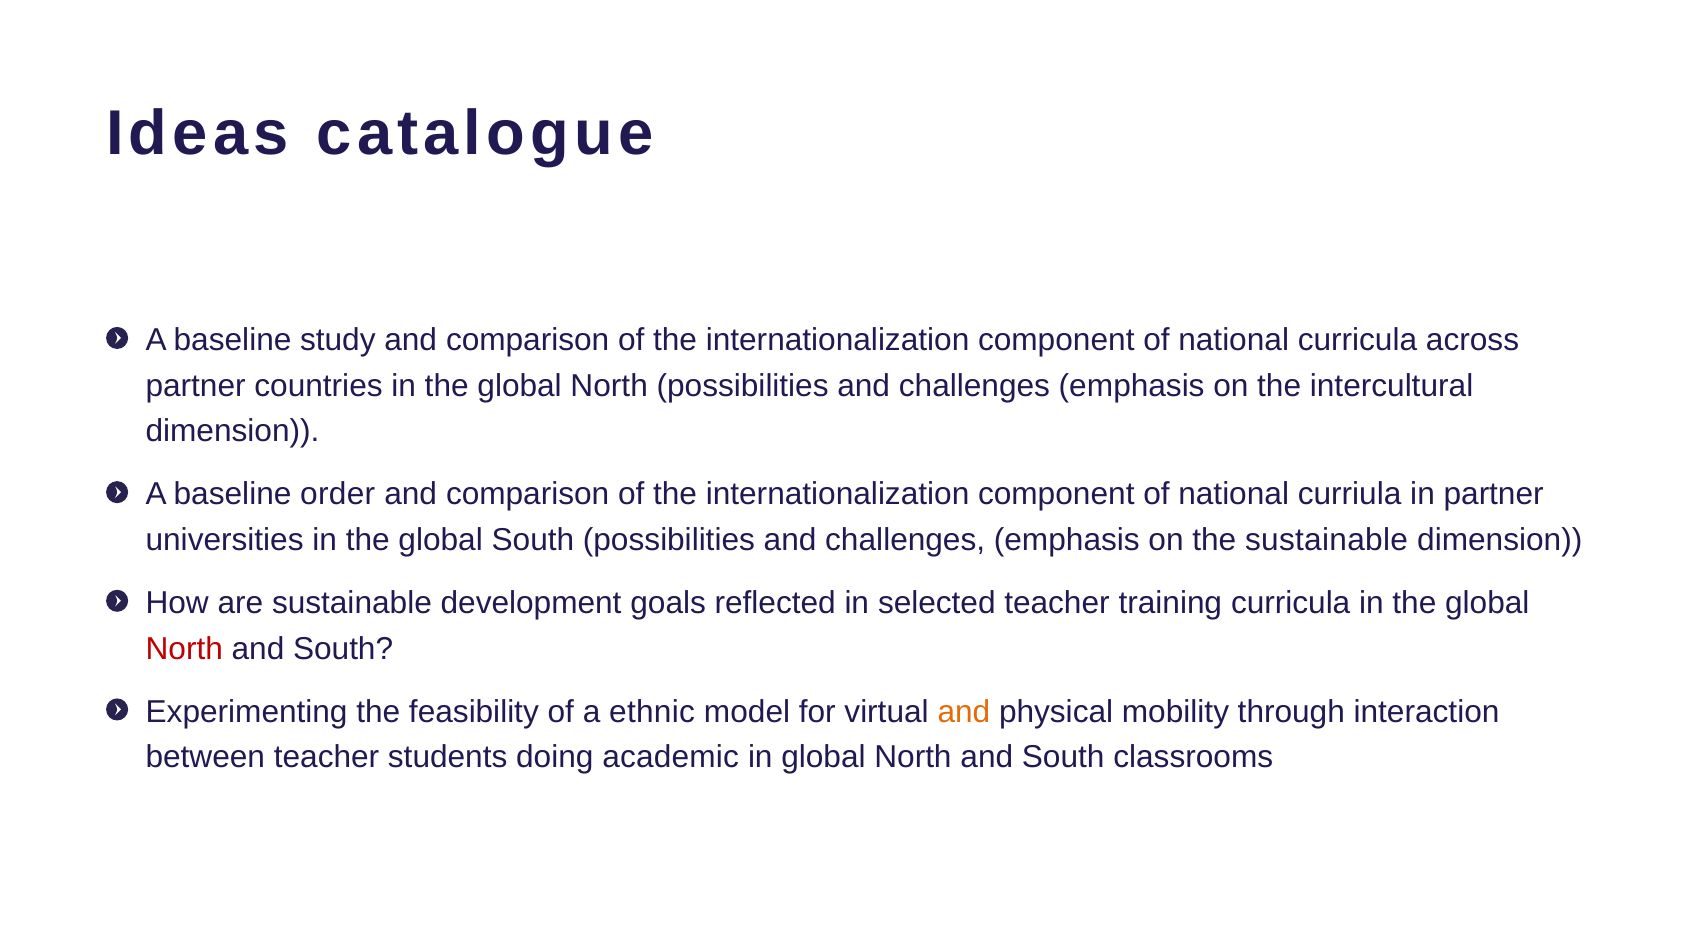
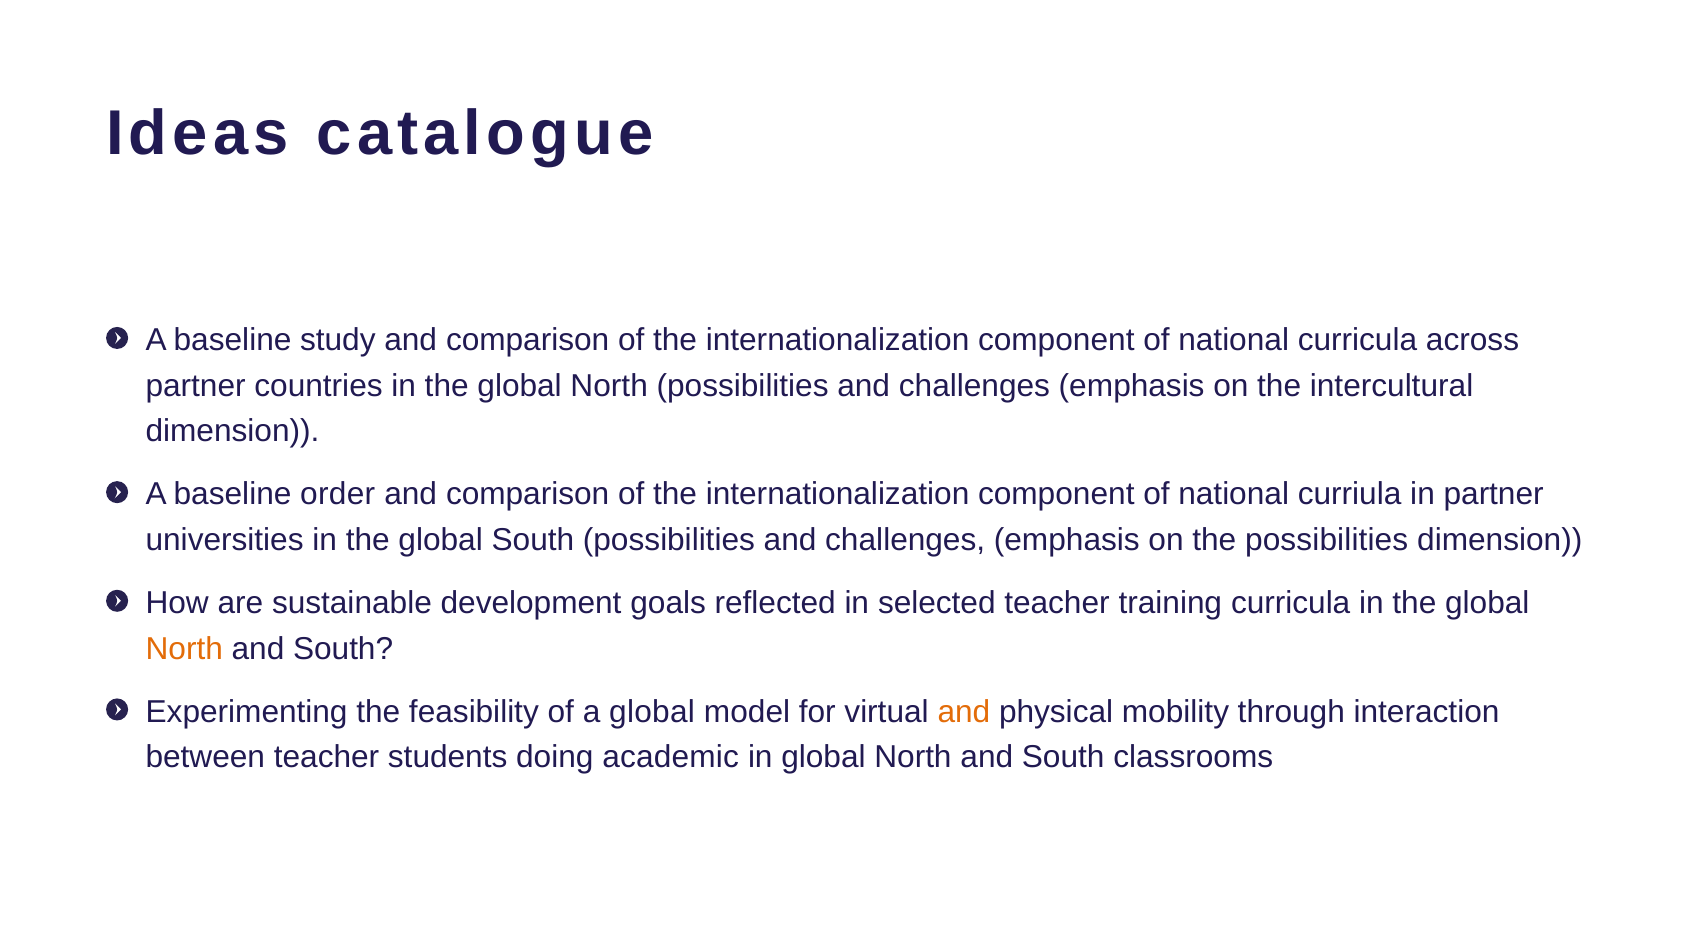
the sustainable: sustainable -> possibilities
North at (184, 649) colour: red -> orange
a ethnic: ethnic -> global
